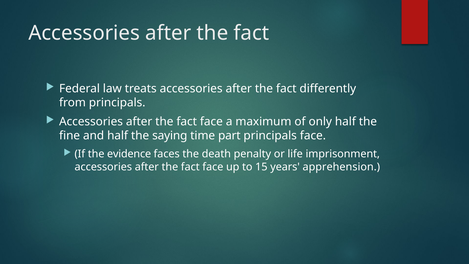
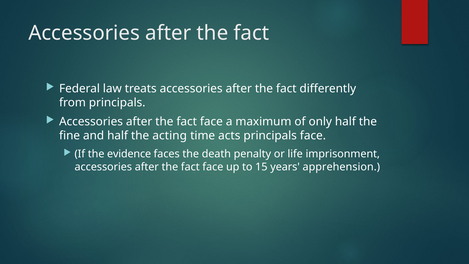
saying: saying -> acting
part: part -> acts
